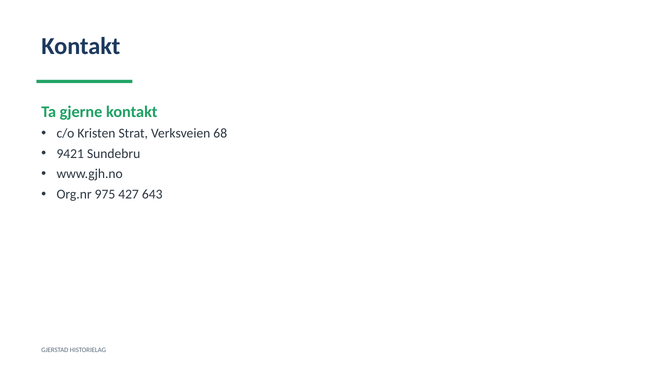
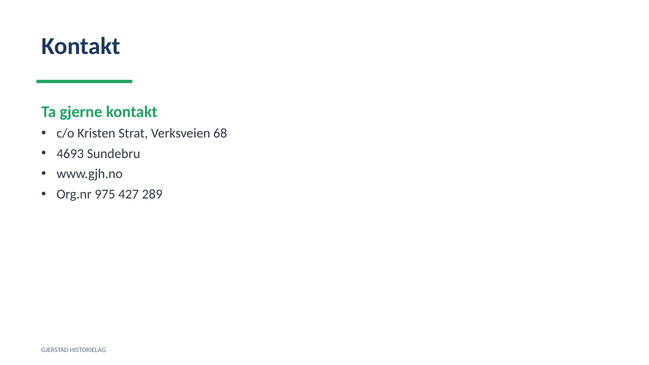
9421: 9421 -> 4693
643: 643 -> 289
